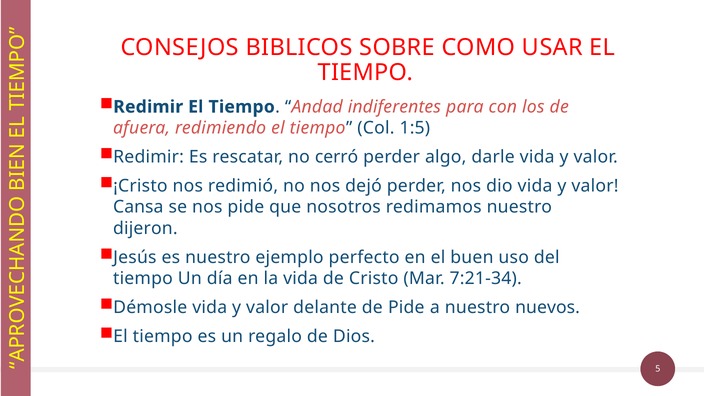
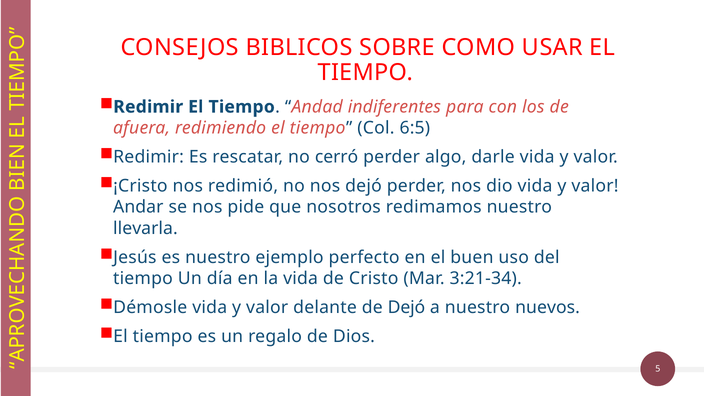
1:5: 1:5 -> 6:5
Cansa: Cansa -> Andar
dijeron: dijeron -> llevarla
7:21-34: 7:21-34 -> 3:21-34
de Pide: Pide -> Dejó
